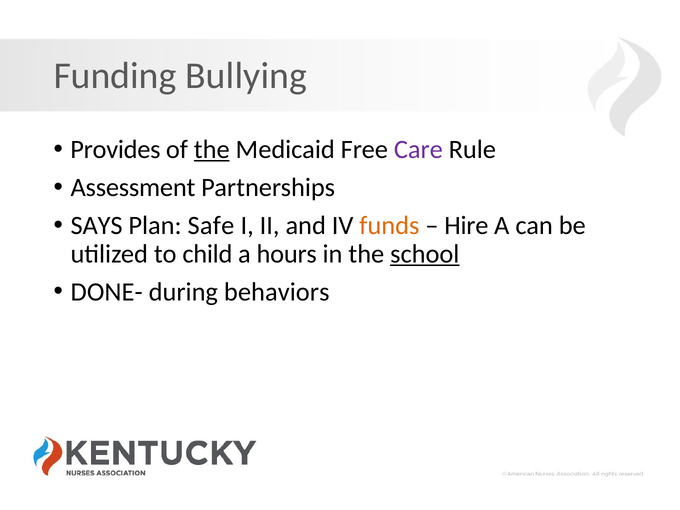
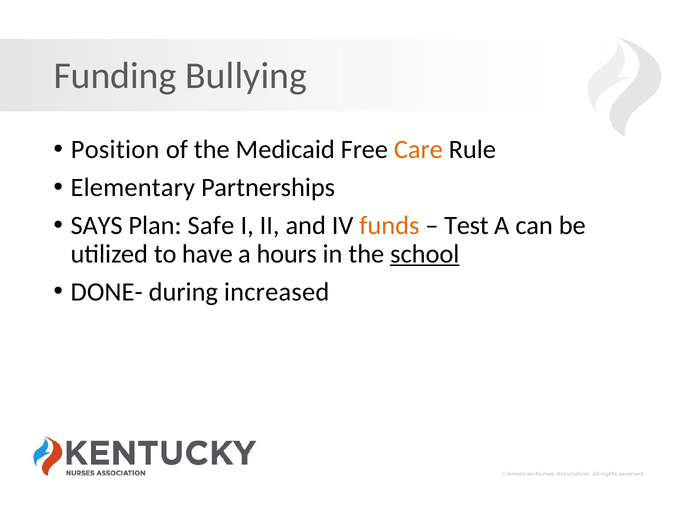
Provides: Provides -> Position
the at (212, 149) underline: present -> none
Care colour: purple -> orange
Assessment: Assessment -> Elementary
Hire: Hire -> Test
child: child -> have
behaviors: behaviors -> increased
